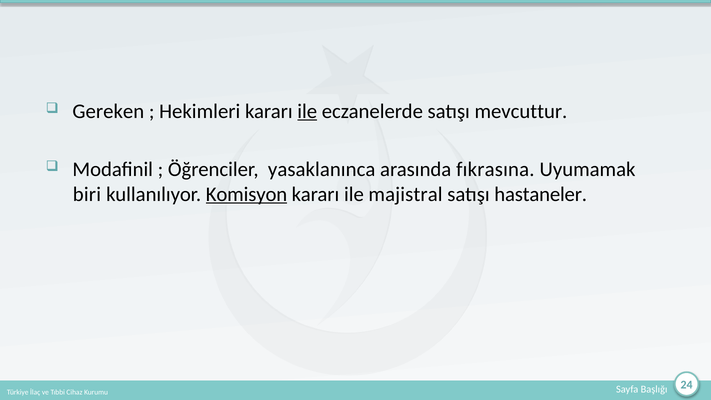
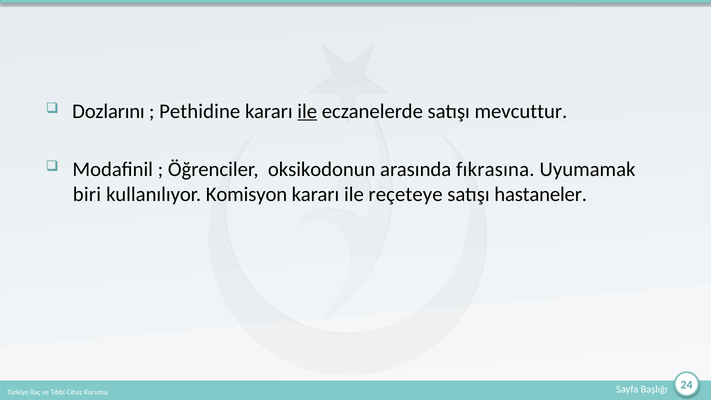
Gereken: Gereken -> Dozlarını
Hekimleri: Hekimleri -> Pethidine
yasaklanınca: yasaklanınca -> oksikodonun
Komisyon underline: present -> none
majistral: majistral -> reçeteye
